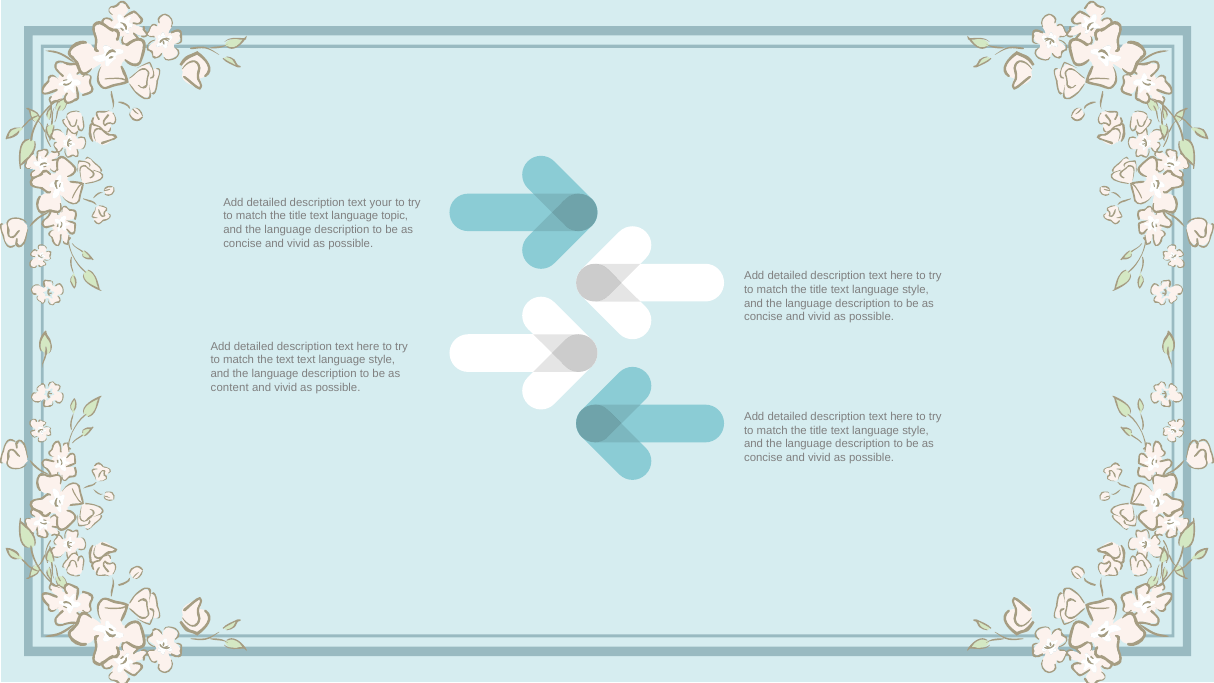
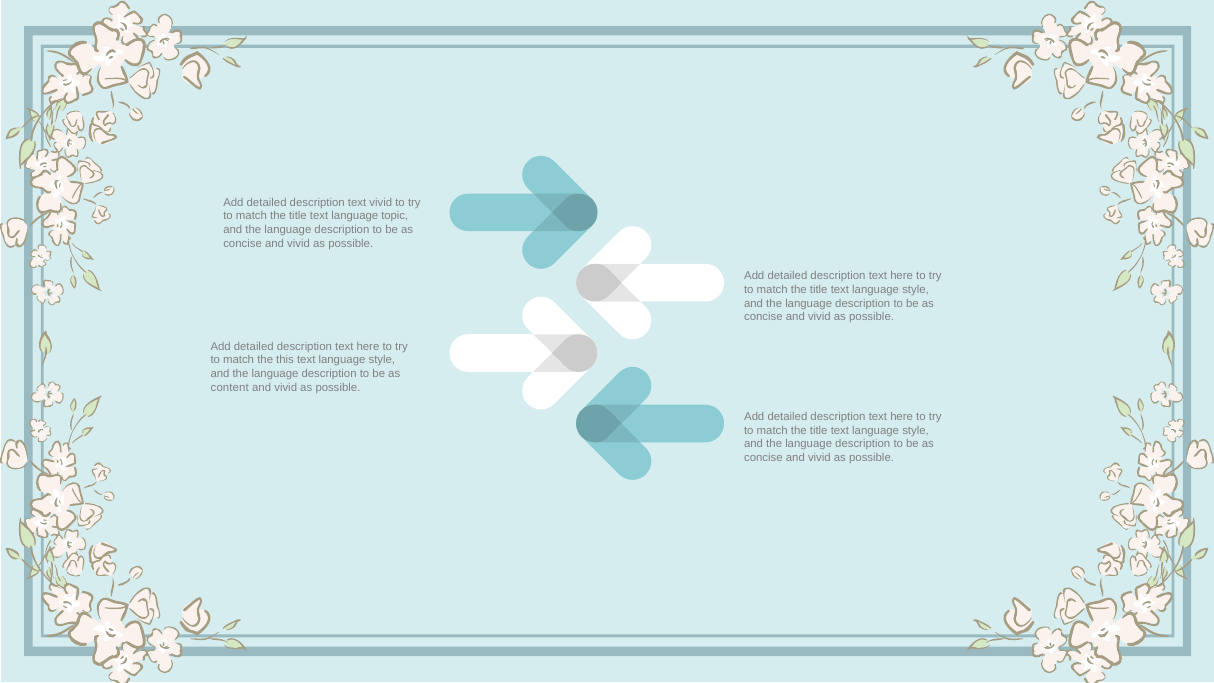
text your: your -> vivid
the text: text -> this
